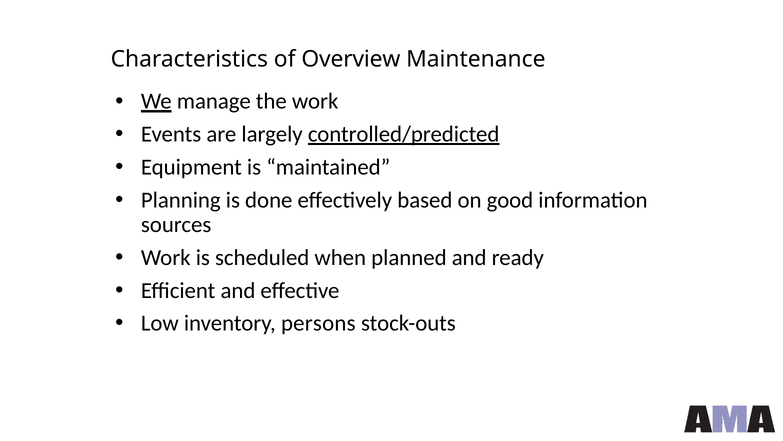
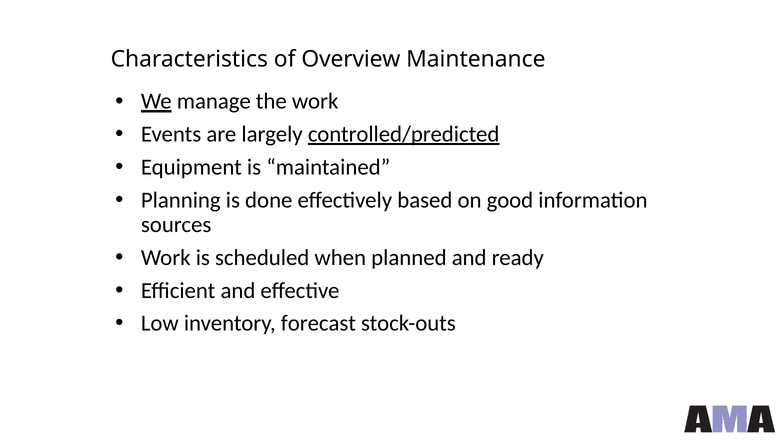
persons: persons -> forecast
